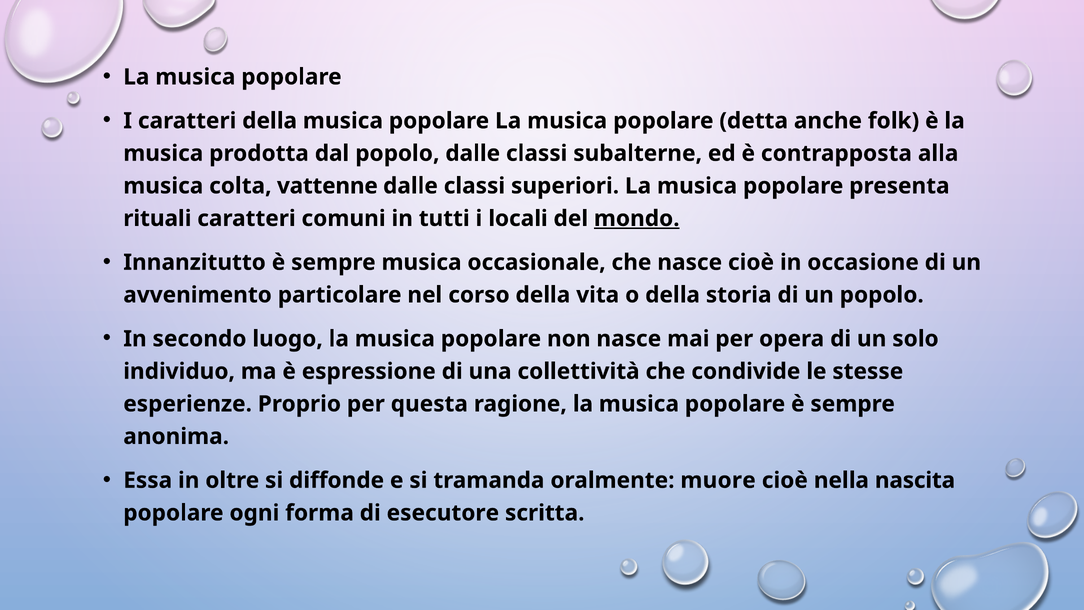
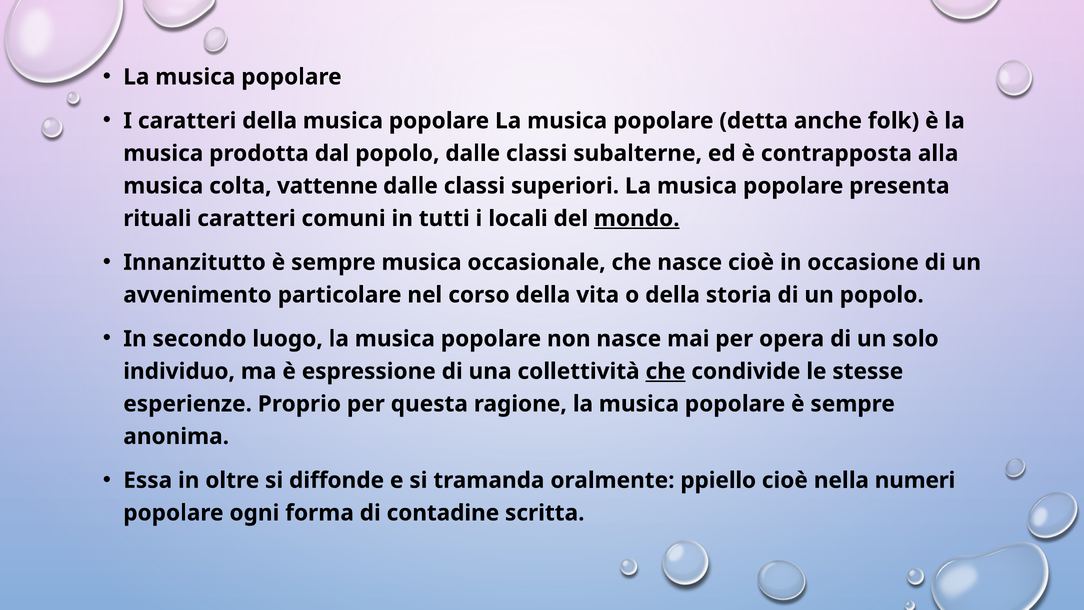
che at (665, 371) underline: none -> present
muore: muore -> ppiello
nascita: nascita -> numeri
esecutore: esecutore -> contadine
